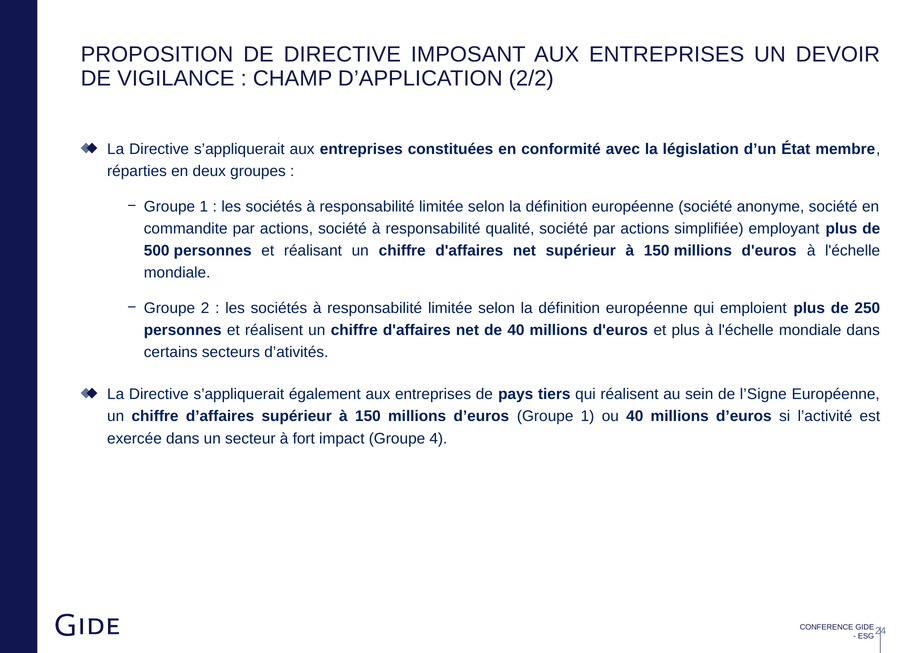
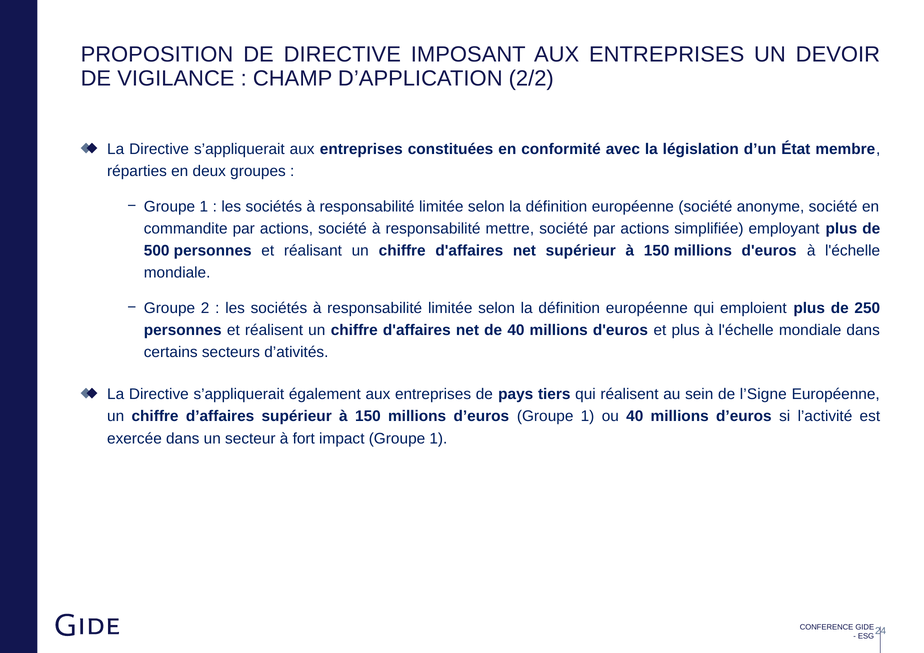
qualité: qualité -> mettre
impact Groupe 4: 4 -> 1
